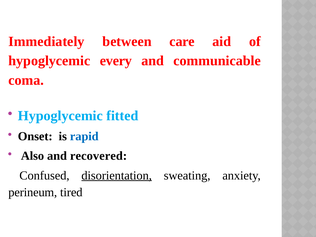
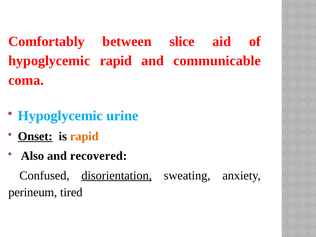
Immediately: Immediately -> Comfortably
care: care -> slice
hypoglycemic every: every -> rapid
fitted: fitted -> urine
Onset underline: none -> present
rapid at (84, 136) colour: blue -> orange
